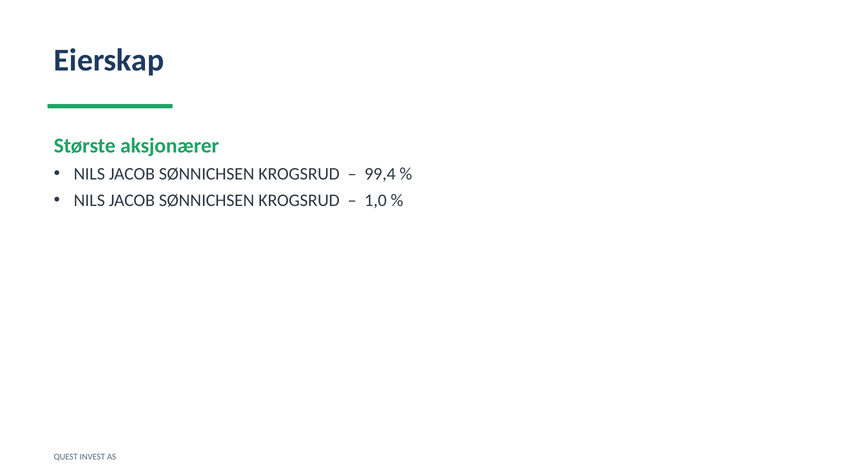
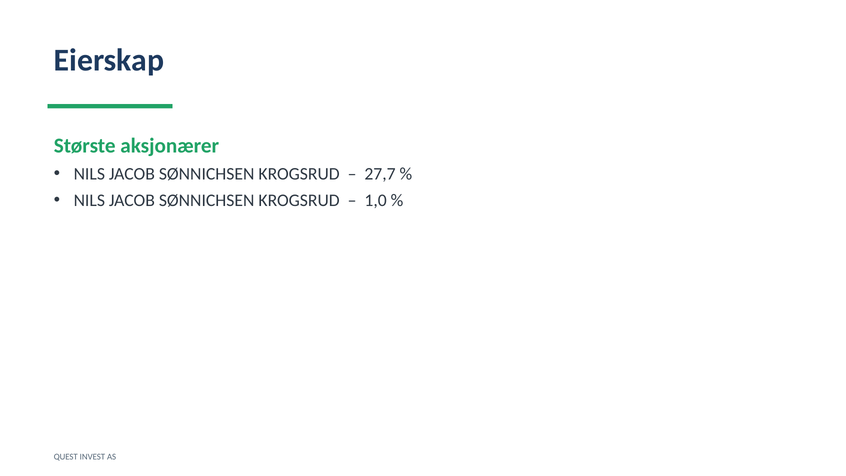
99,4: 99,4 -> 27,7
